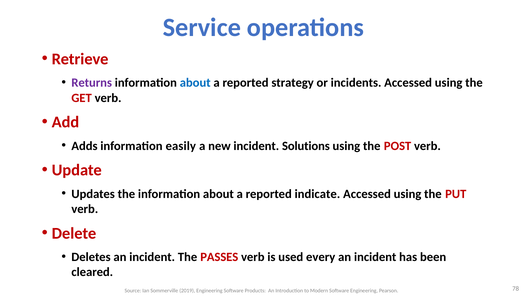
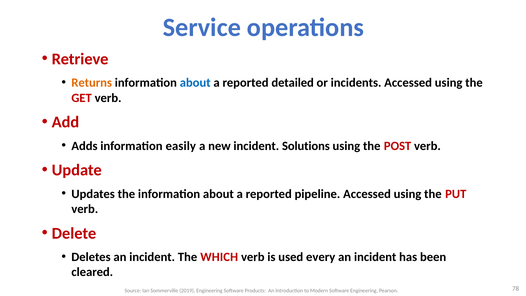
Returns colour: purple -> orange
strategy: strategy -> detailed
indicate: indicate -> pipeline
PASSES: PASSES -> WHICH
